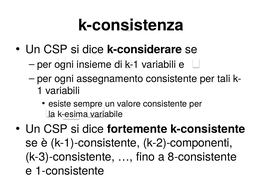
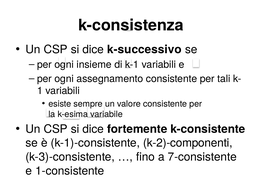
k-considerare: k-considerare -> k-successivo
8-consistente: 8-consistente -> 7-consistente
